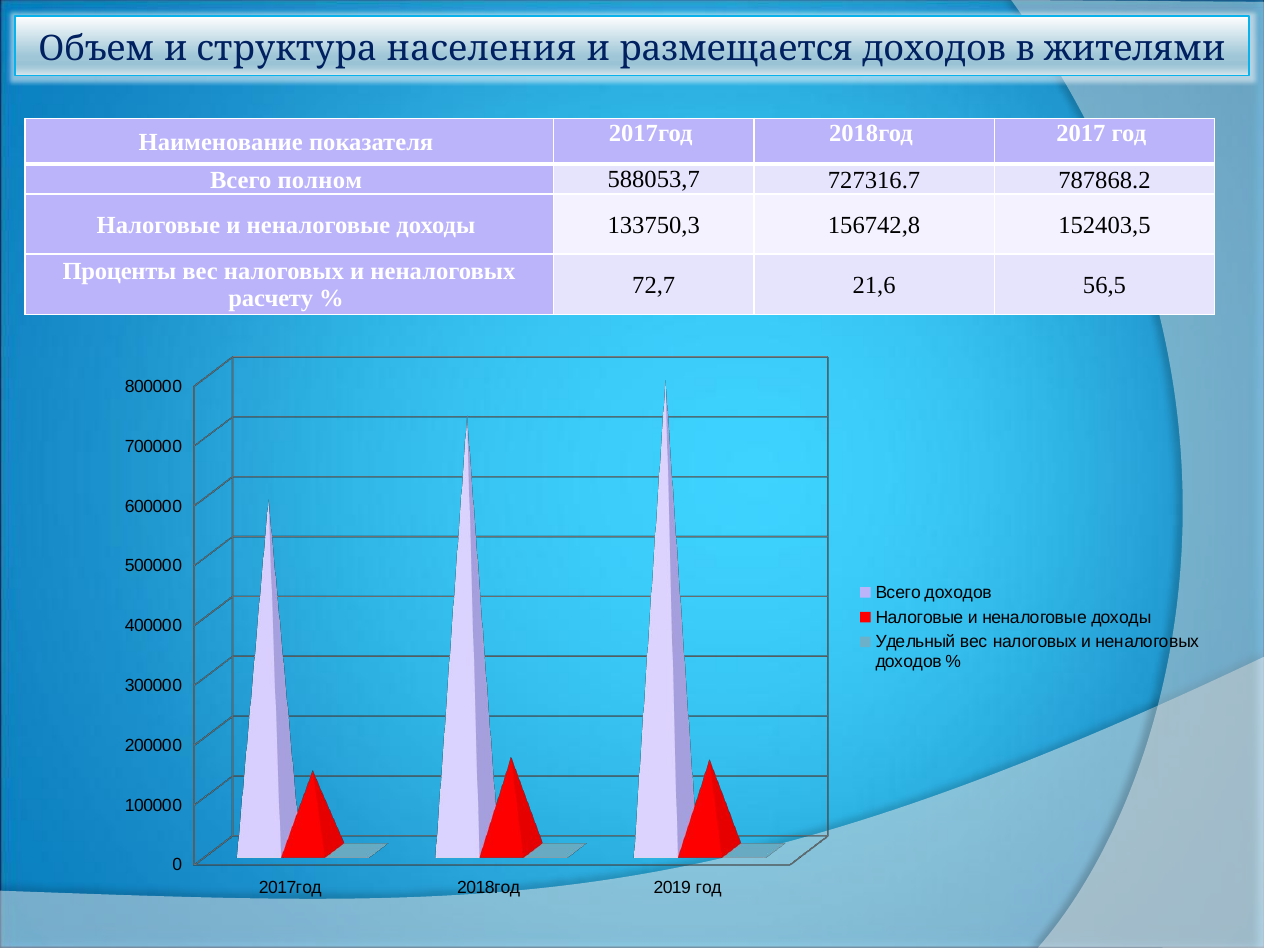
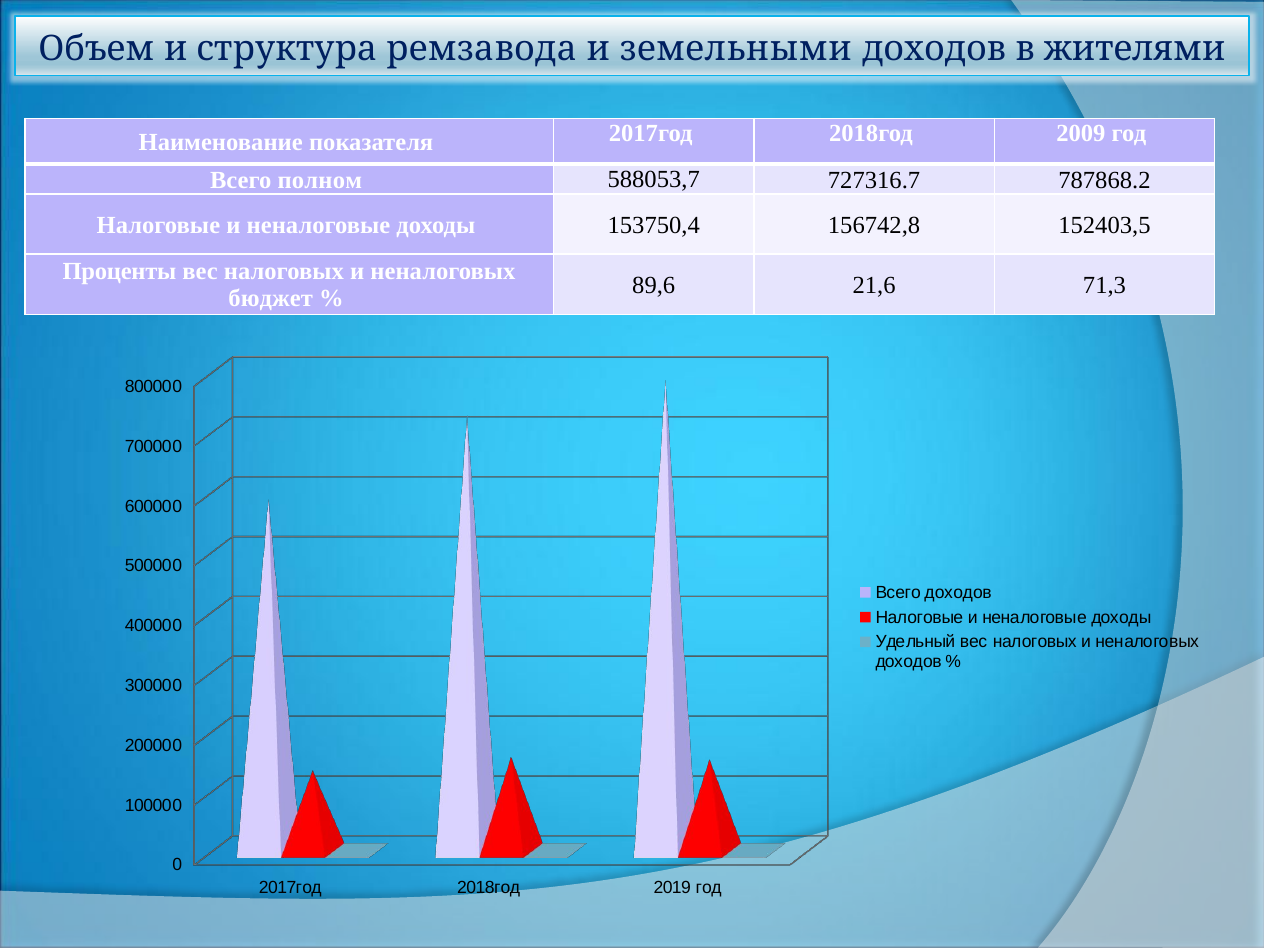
населения: населения -> ремзавода
размещается: размещается -> земельными
2017: 2017 -> 2009
133750,3: 133750,3 -> 153750,4
72,7: 72,7 -> 89,6
56,5: 56,5 -> 71,3
расчету: расчету -> бюджет
